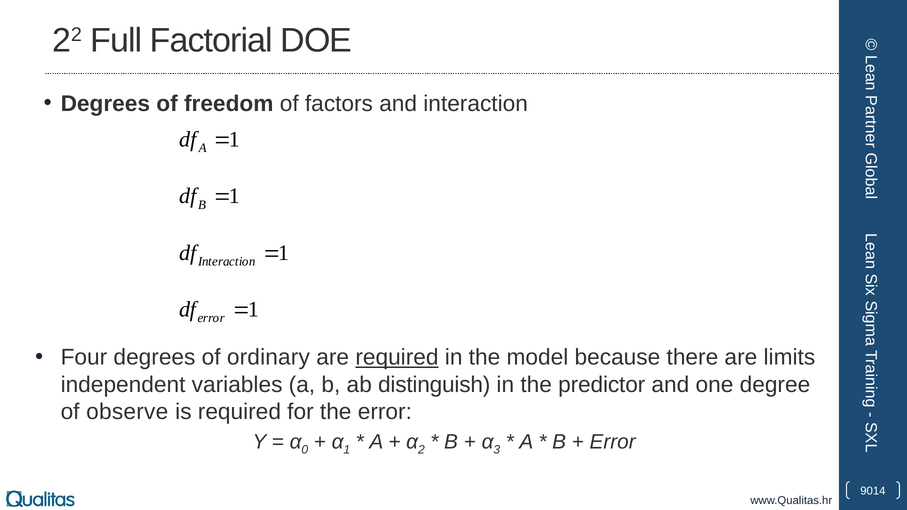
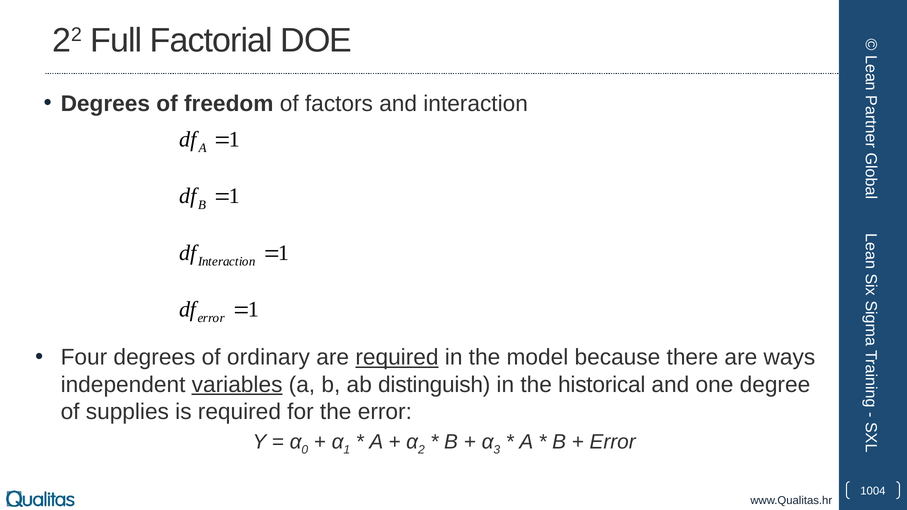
limits: limits -> ways
variables underline: none -> present
predictor: predictor -> historical
observe: observe -> supplies
9014: 9014 -> 1004
